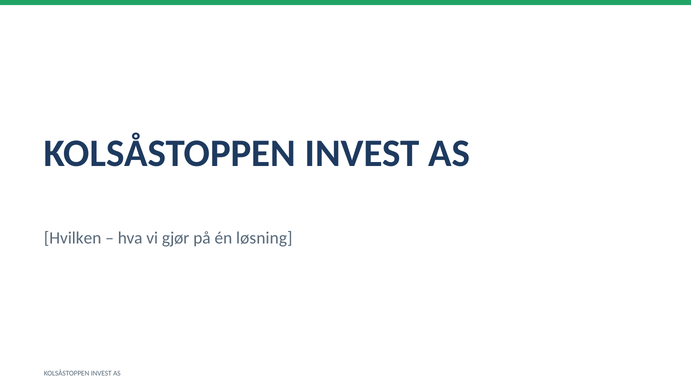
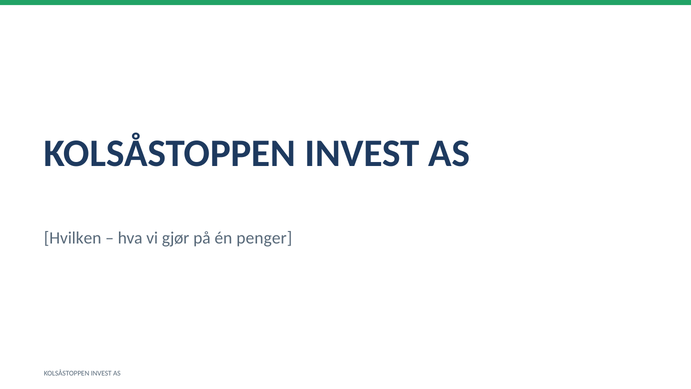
løsning: løsning -> penger
